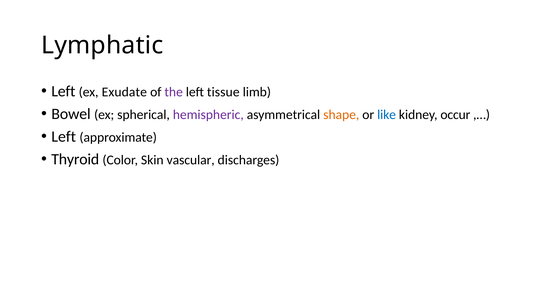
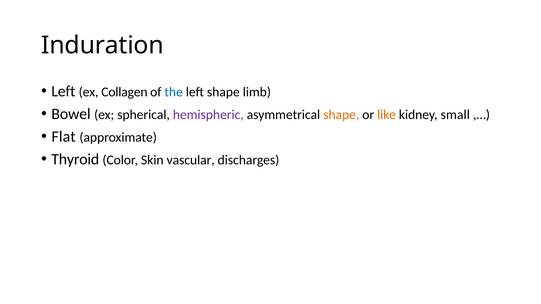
Lymphatic: Lymphatic -> Induration
Exudate: Exudate -> Collagen
the colour: purple -> blue
left tissue: tissue -> shape
like colour: blue -> orange
occur: occur -> small
Left at (64, 137): Left -> Flat
